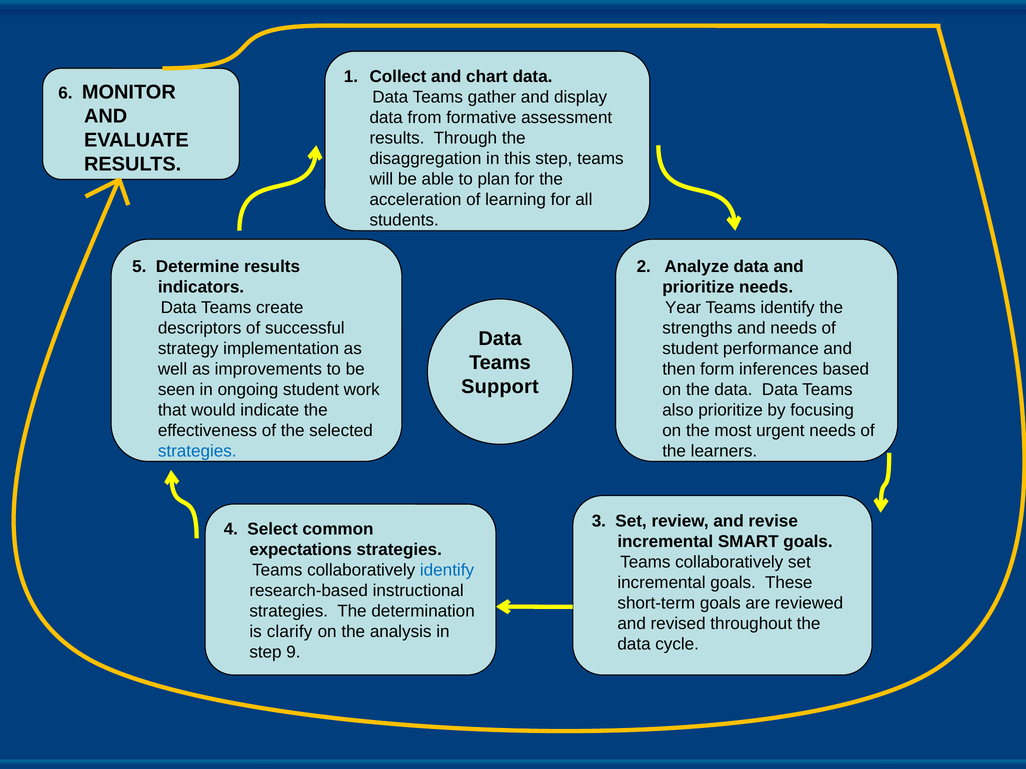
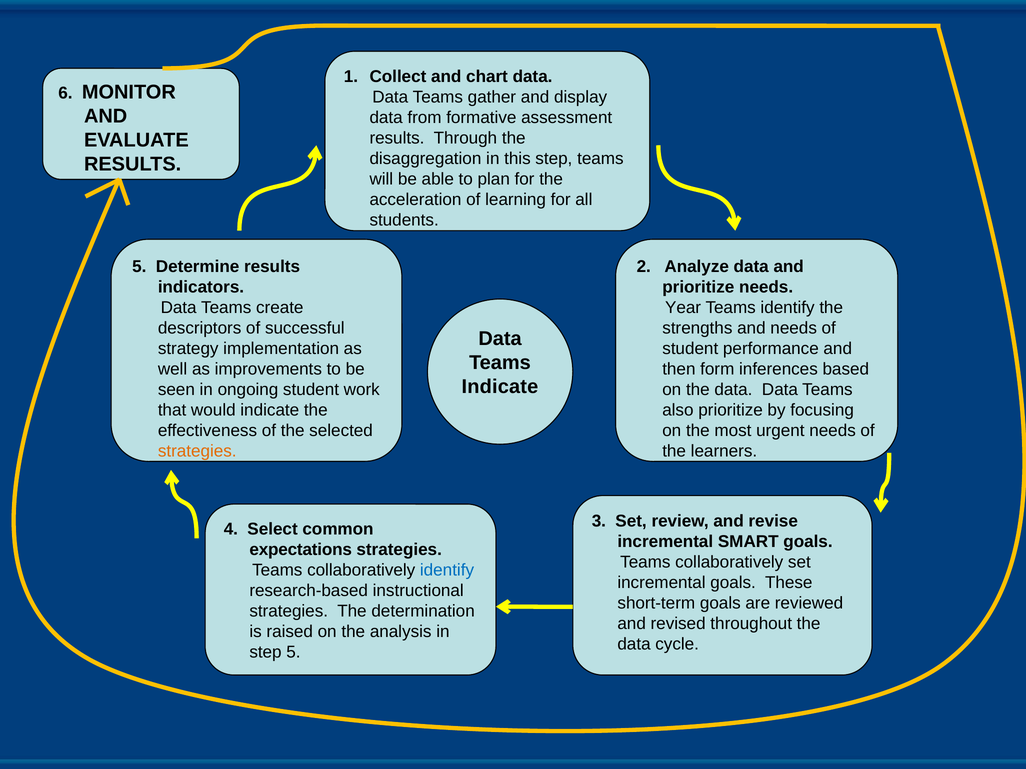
Support at (500, 387): Support -> Indicate
strategies at (197, 451) colour: blue -> orange
clarify: clarify -> raised
step 9: 9 -> 5
